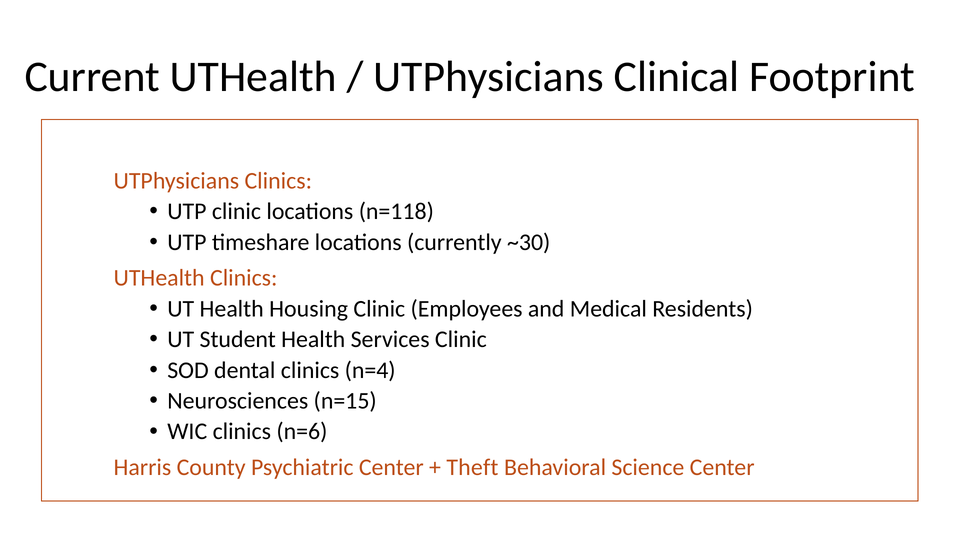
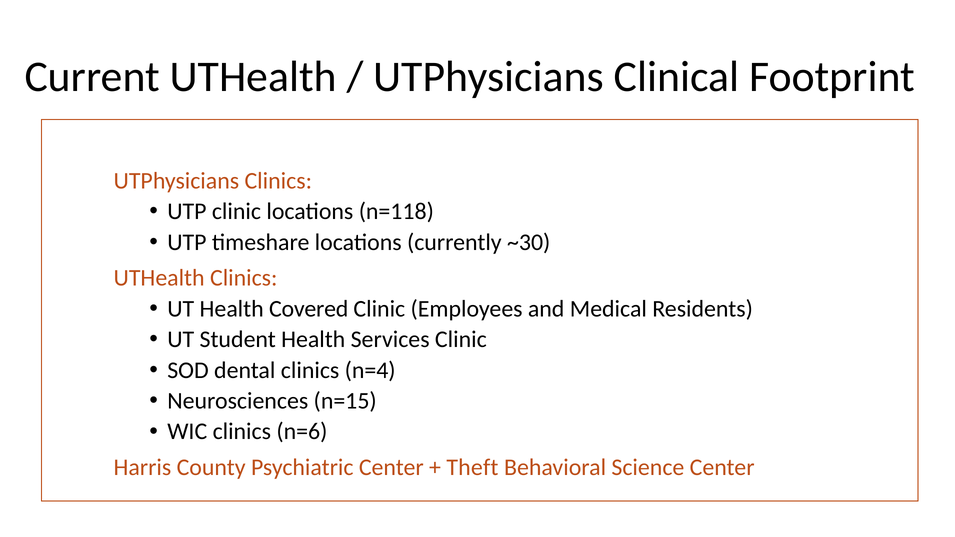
Housing: Housing -> Covered
